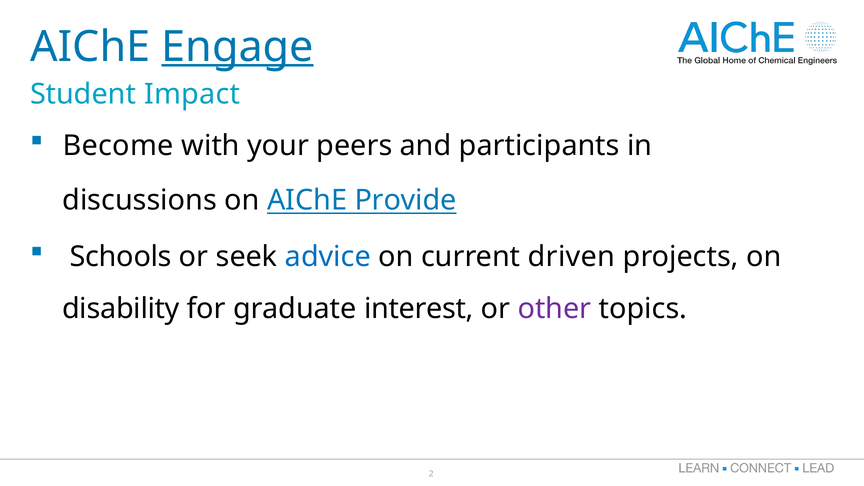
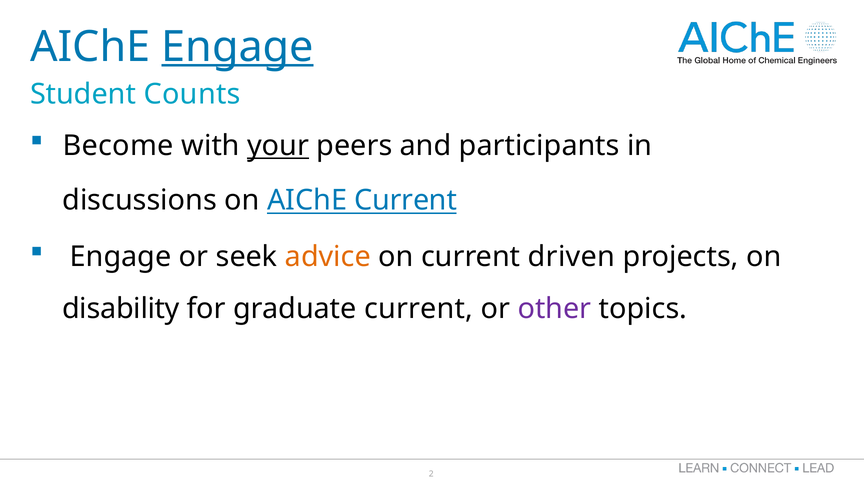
Impact: Impact -> Counts
your underline: none -> present
AIChE Provide: Provide -> Current
Schools at (121, 257): Schools -> Engage
advice colour: blue -> orange
graduate interest: interest -> current
